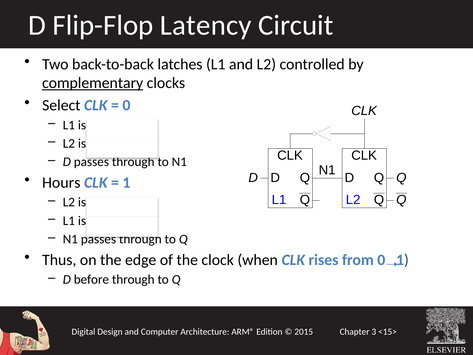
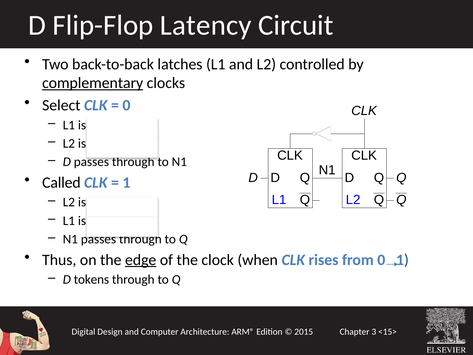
Hours: Hours -> Called
edge underline: none -> present
before: before -> tokens
